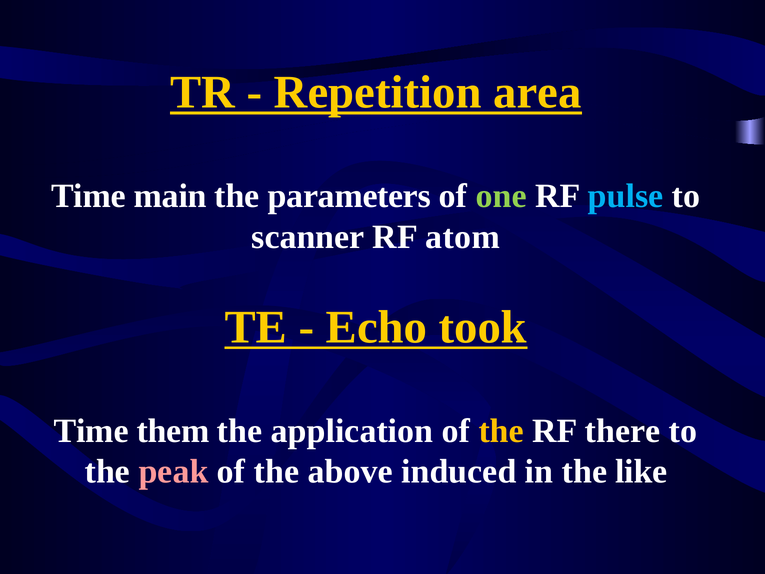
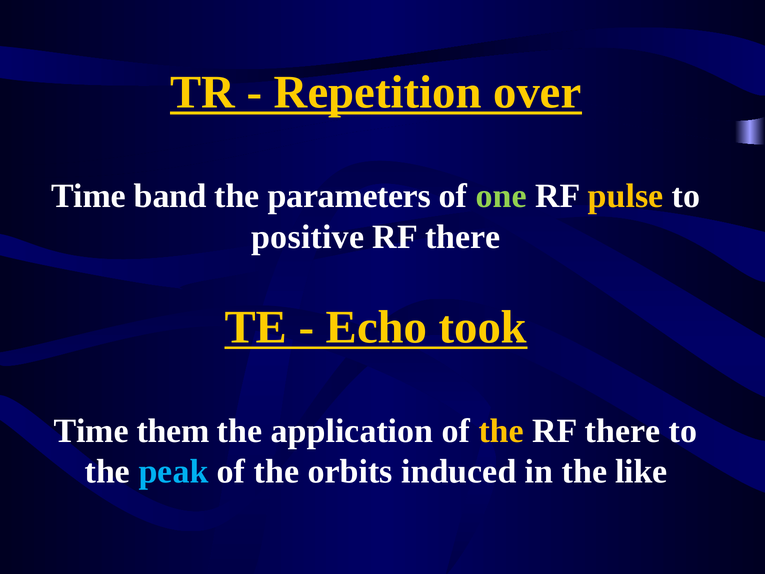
area: area -> over
main: main -> band
pulse colour: light blue -> yellow
scanner: scanner -> positive
atom at (463, 237): atom -> there
peak colour: pink -> light blue
above: above -> orbits
